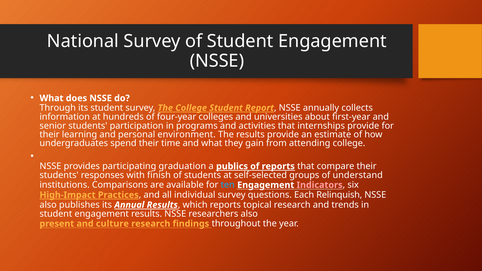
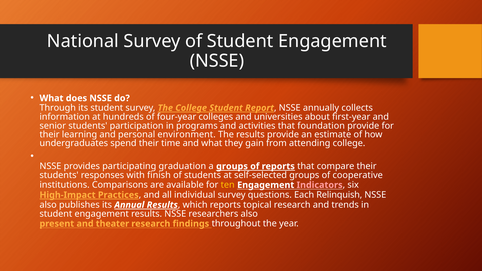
internships: internships -> foundation
a publics: publics -> groups
understand: understand -> cooperative
ten colour: light blue -> yellow
culture: culture -> theater
